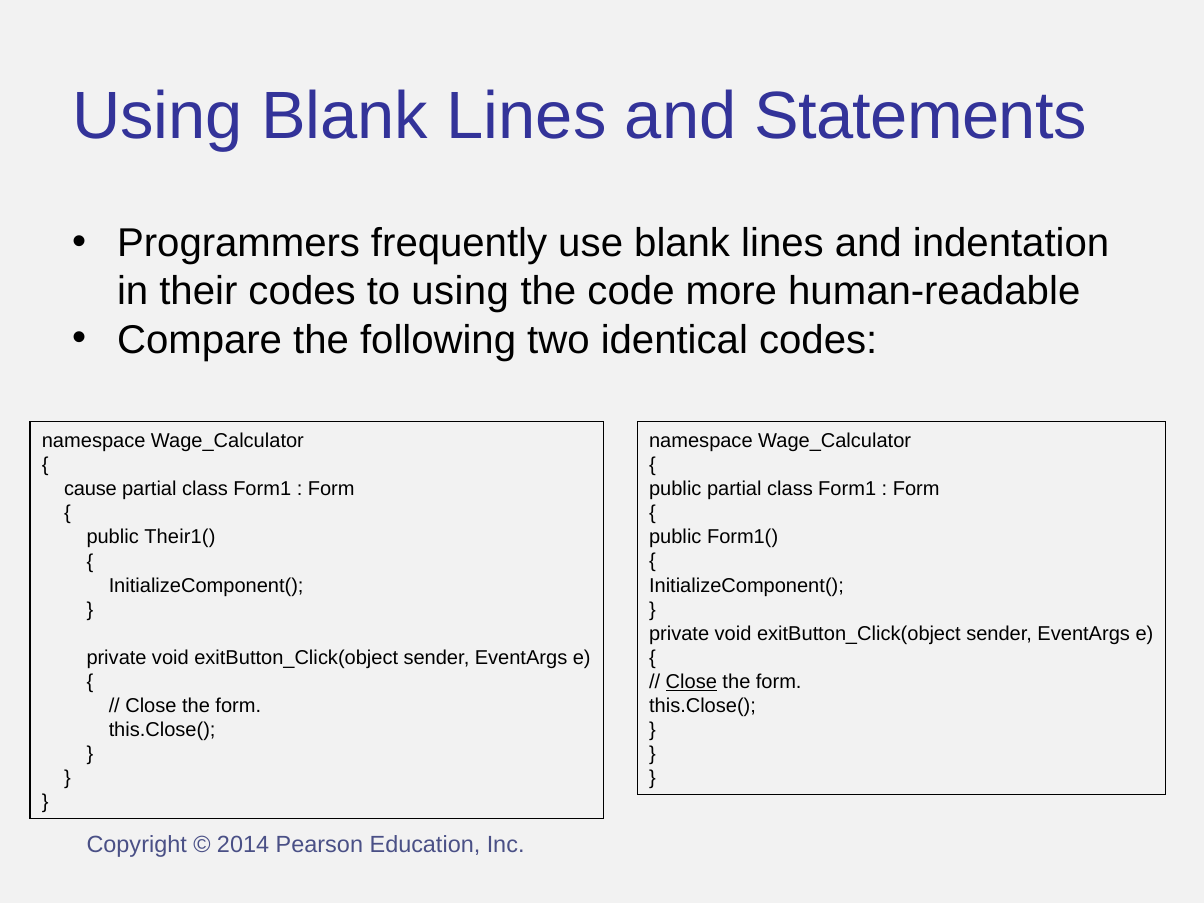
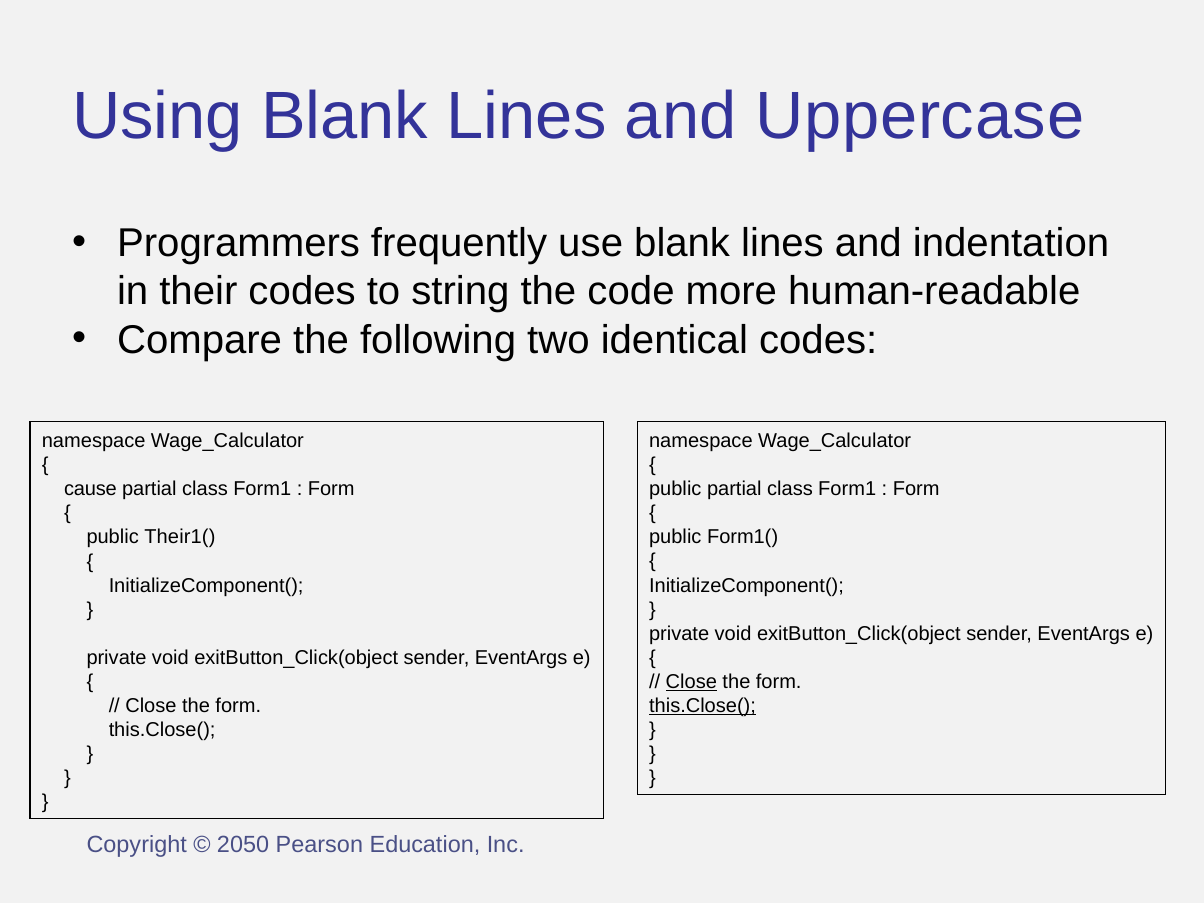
Statements: Statements -> Uppercase
to using: using -> string
this.Close( at (703, 706) underline: none -> present
2014: 2014 -> 2050
